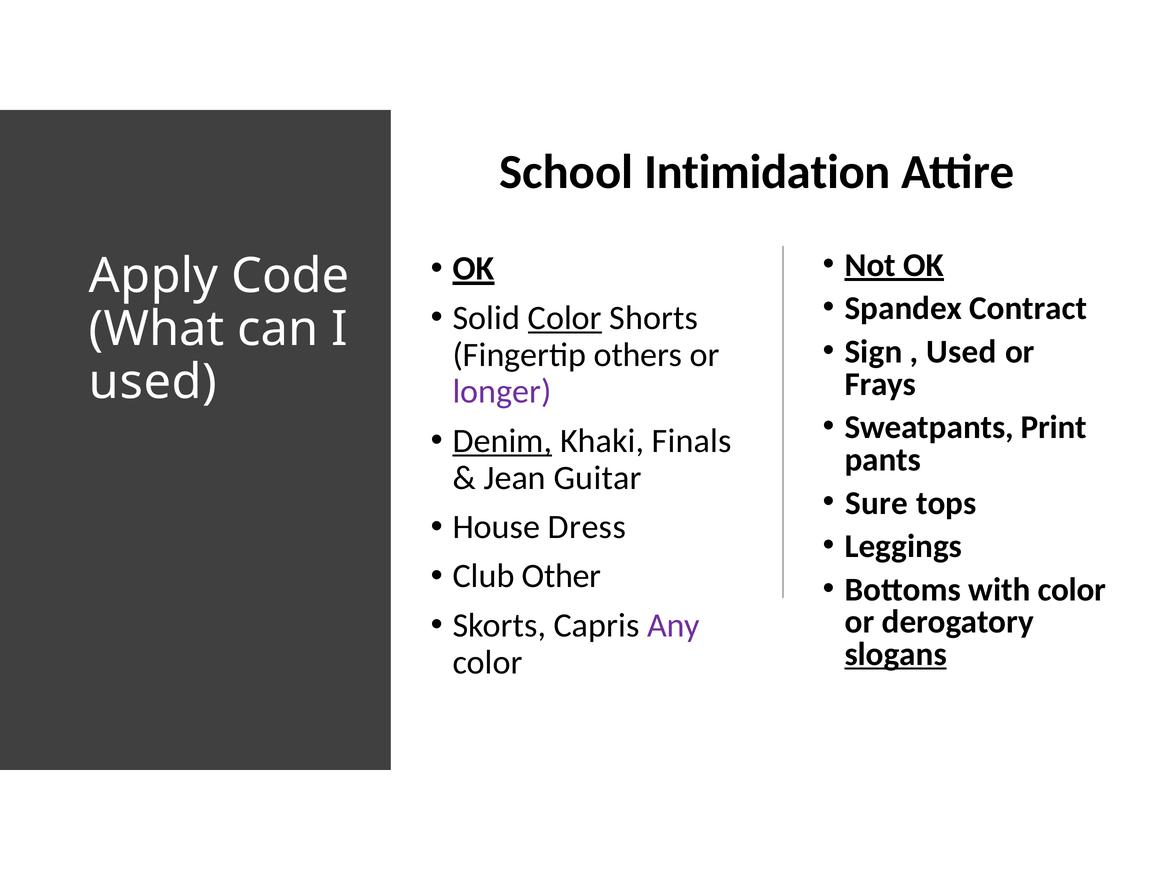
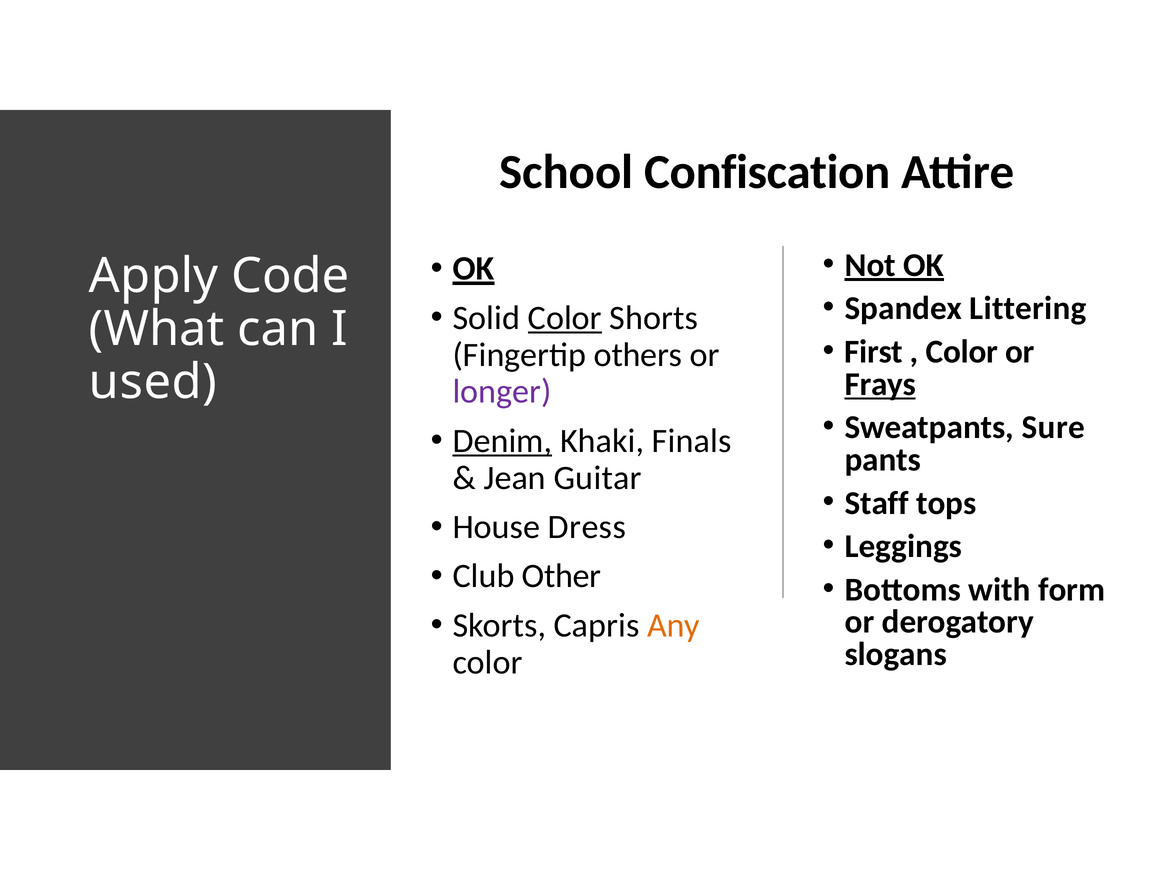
Intimidation: Intimidation -> Confiscation
Contract: Contract -> Littering
Sign: Sign -> First
Used at (962, 352): Used -> Color
Frays underline: none -> present
Print: Print -> Sure
Sure: Sure -> Staff
with color: color -> form
Any colour: purple -> orange
slogans underline: present -> none
